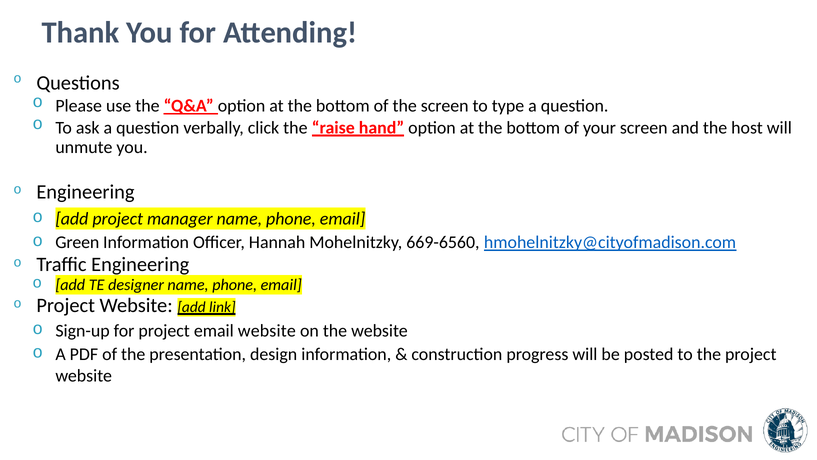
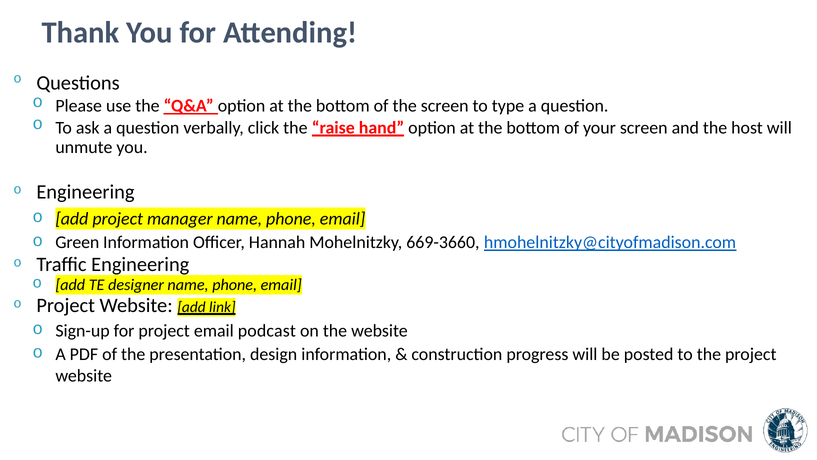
669-6560: 669-6560 -> 669-3660
email website: website -> podcast
